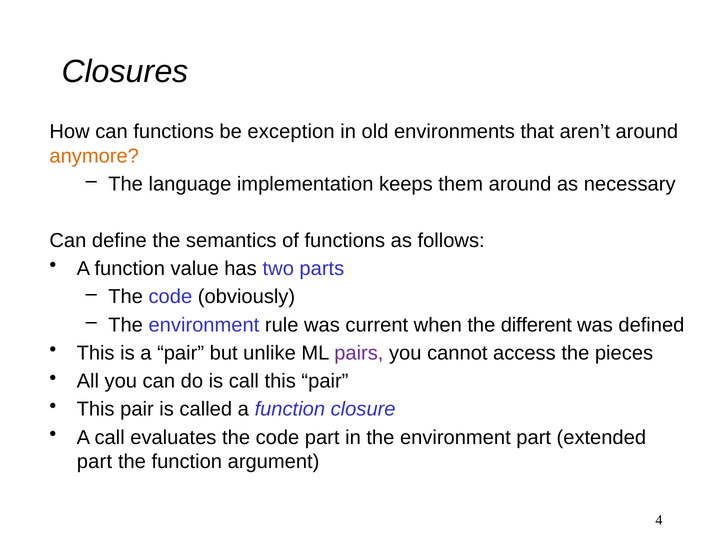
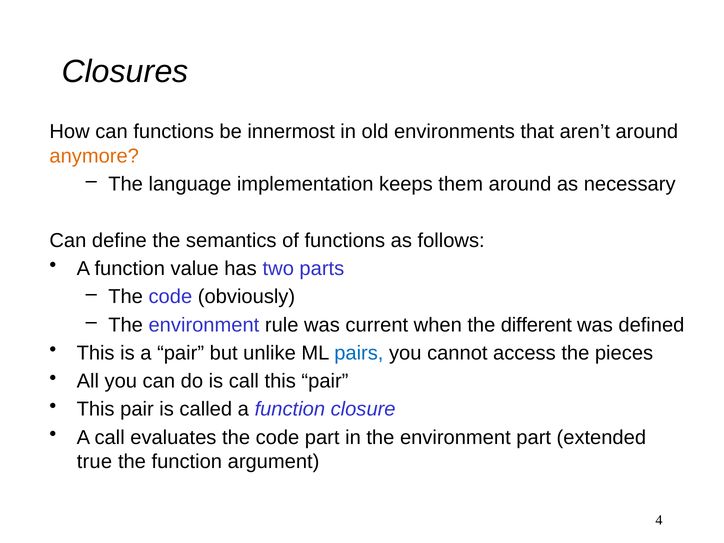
exception: exception -> innermost
pairs colour: purple -> blue
part at (94, 462): part -> true
